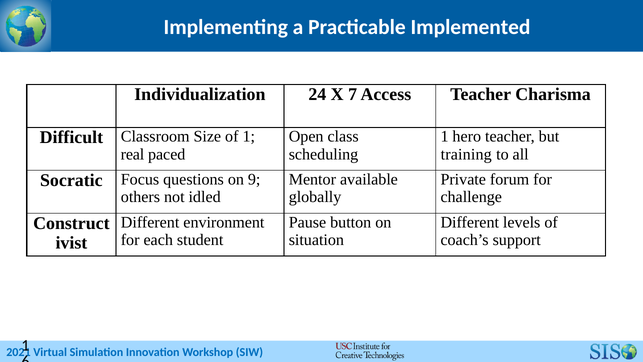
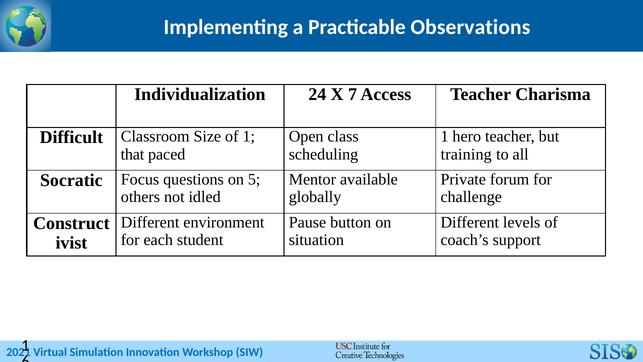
Implemented: Implemented -> Observations
real: real -> that
9: 9 -> 5
